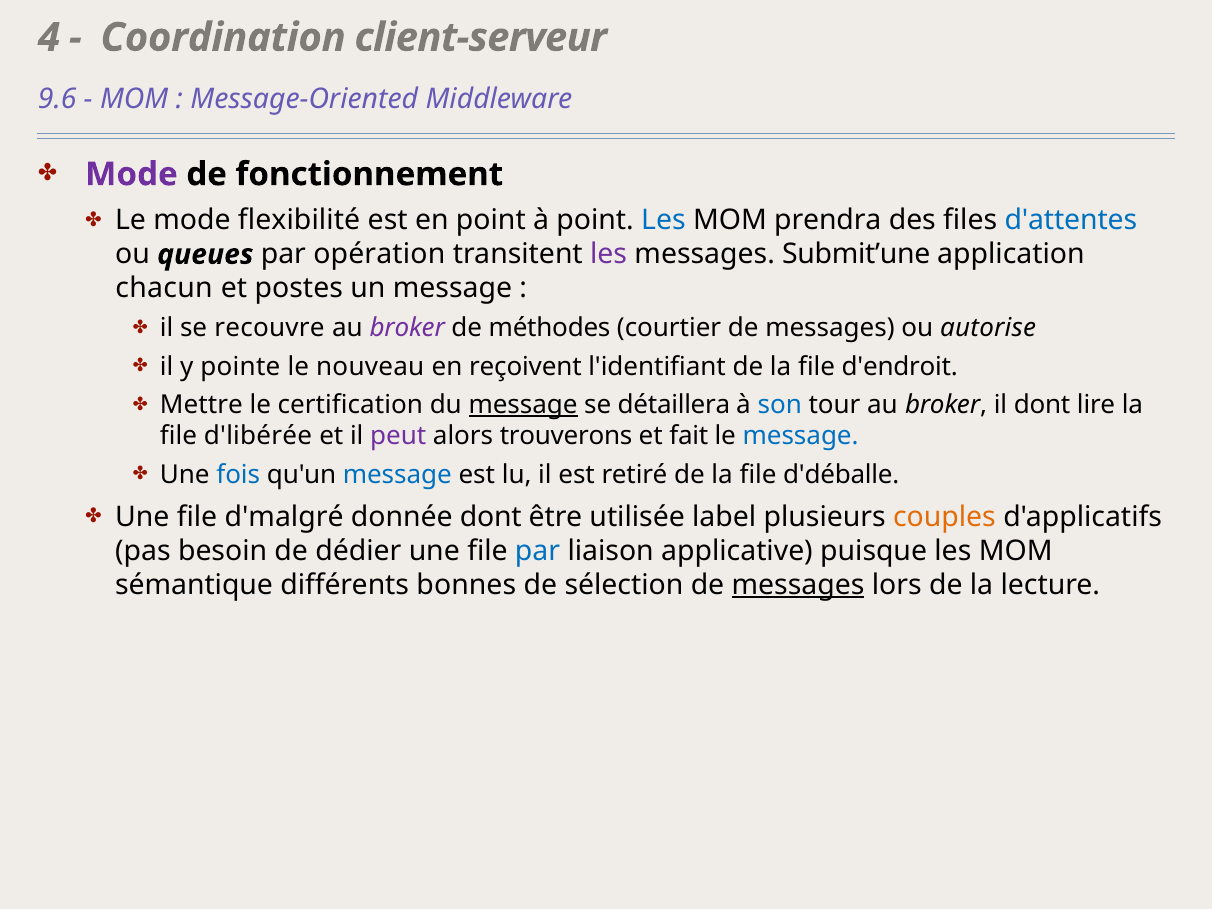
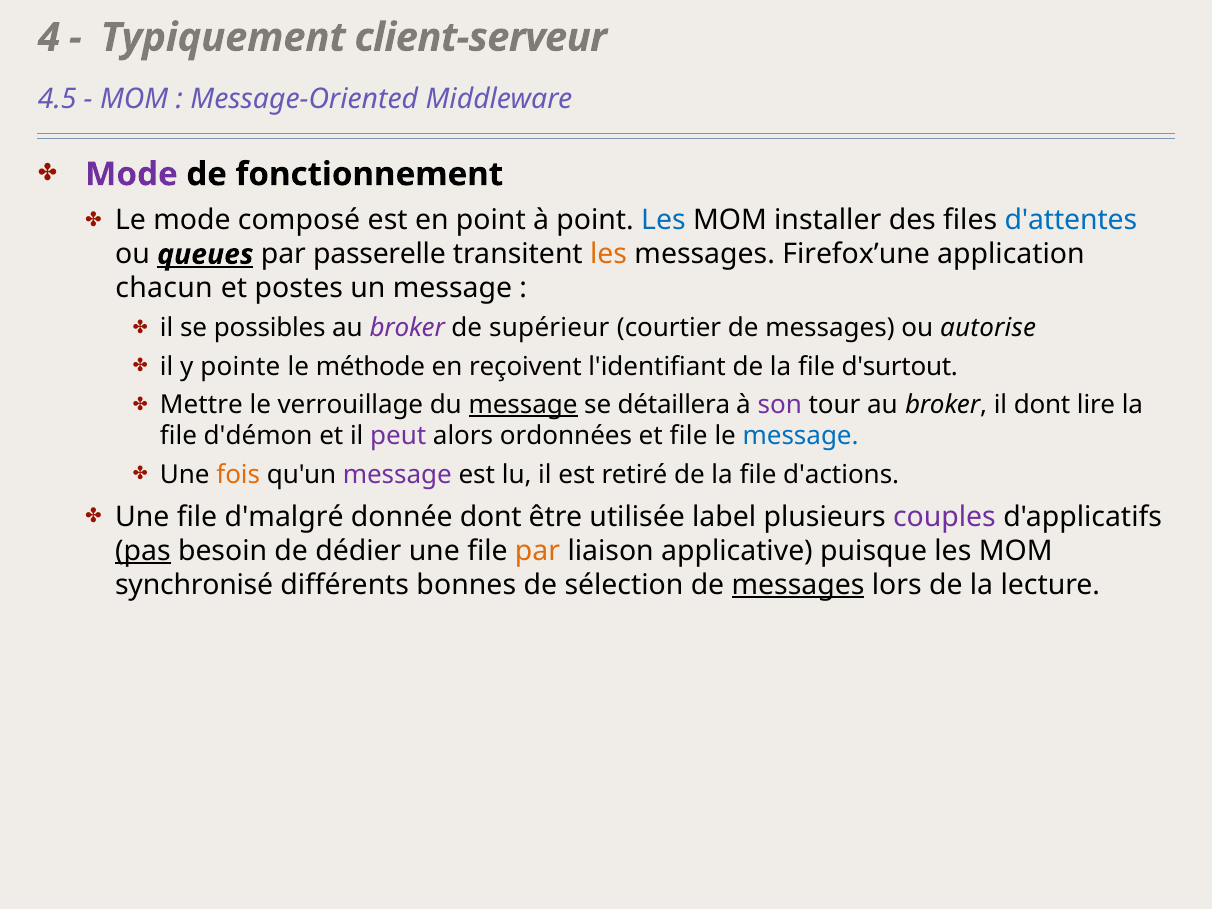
Coordination: Coordination -> Typiquement
9.6: 9.6 -> 4.5
flexibilité: flexibilité -> composé
prendra: prendra -> installer
queues underline: none -> present
opération: opération -> passerelle
les at (609, 254) colour: purple -> orange
Submit’une: Submit’une -> Firefox’une
recouvre: recouvre -> possibles
méthodes: méthodes -> supérieur
nouveau: nouveau -> méthode
d'endroit: d'endroit -> d'surtout
certification: certification -> verrouillage
son colour: blue -> purple
d'libérée: d'libérée -> d'démon
trouverons: trouverons -> ordonnées
et fait: fait -> file
fois colour: blue -> orange
message at (397, 474) colour: blue -> purple
d'déballe: d'déballe -> d'actions
couples colour: orange -> purple
pas underline: none -> present
par at (538, 551) colour: blue -> orange
sémantique: sémantique -> synchronisé
